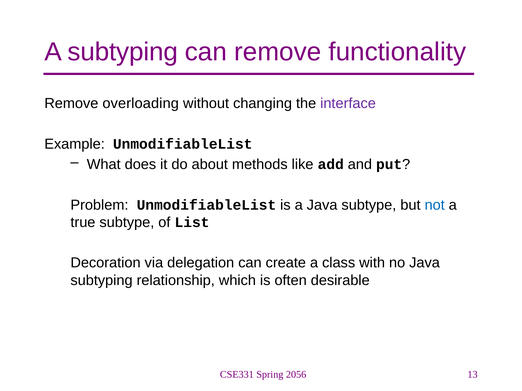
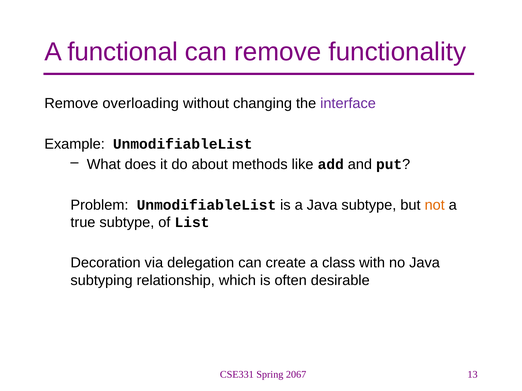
A subtyping: subtyping -> functional
not colour: blue -> orange
2056: 2056 -> 2067
